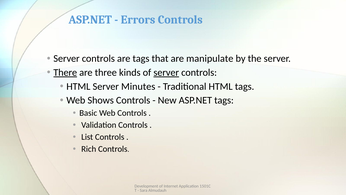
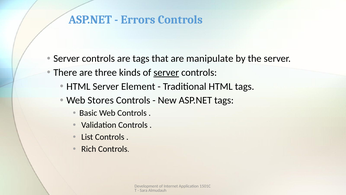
There underline: present -> none
Minutes: Minutes -> Element
Shows: Shows -> Stores
